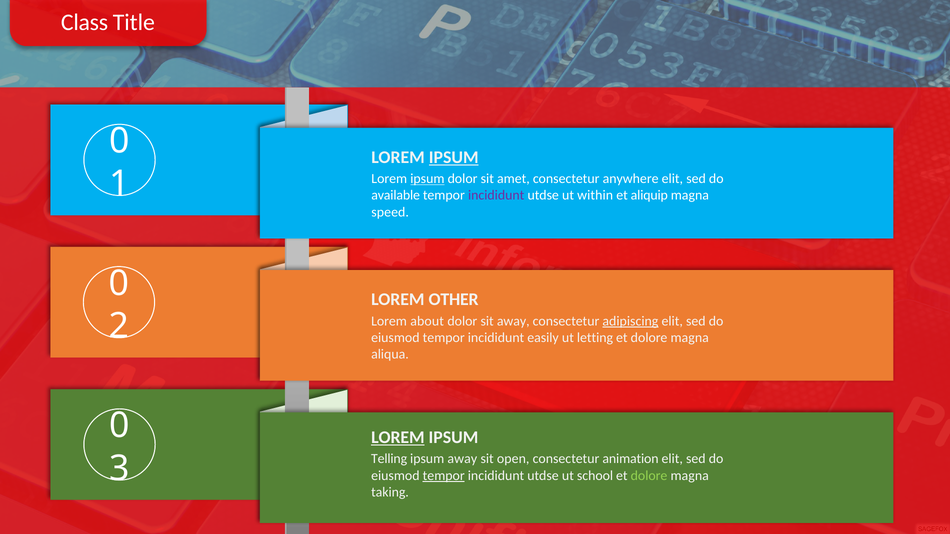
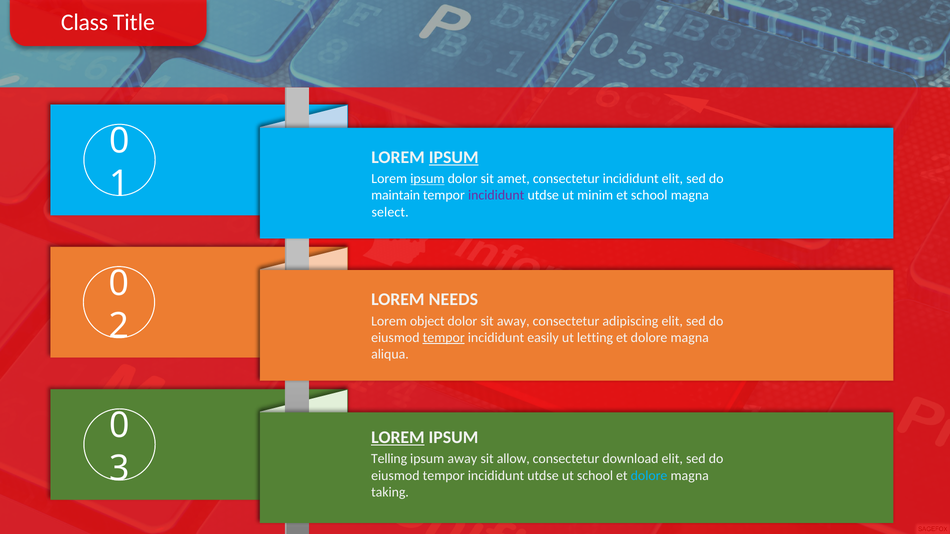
consectetur anywhere: anywhere -> incididunt
available: available -> maintain
within: within -> minim
et aliquip: aliquip -> school
speed: speed -> select
OTHER: OTHER -> NEEDS
about: about -> object
adipiscing underline: present -> none
tempor at (444, 338) underline: none -> present
open: open -> allow
animation: animation -> download
tempor at (444, 476) underline: present -> none
dolore at (649, 476) colour: light green -> light blue
